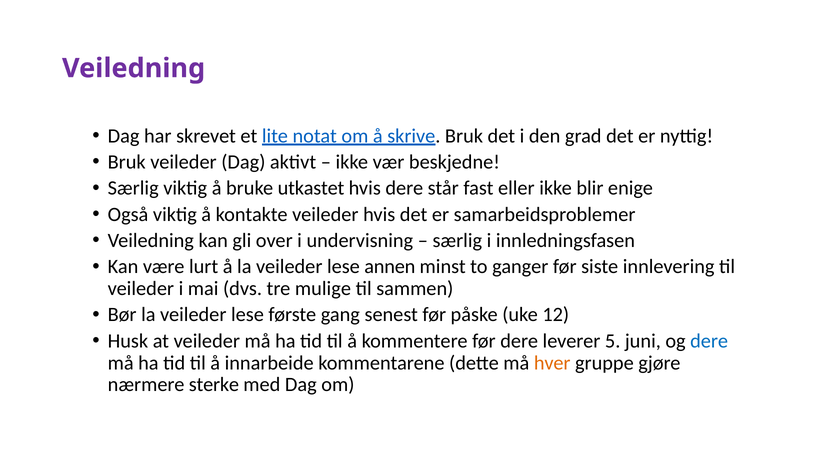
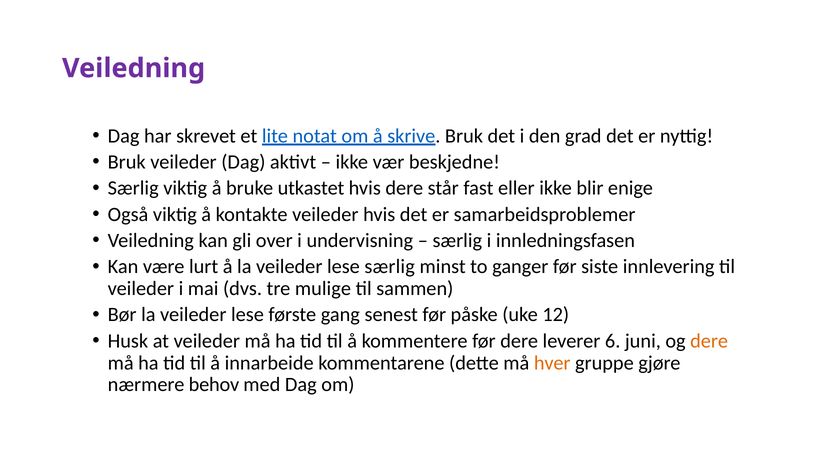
lese annen: annen -> særlig
5: 5 -> 6
dere at (709, 341) colour: blue -> orange
sterke: sterke -> behov
